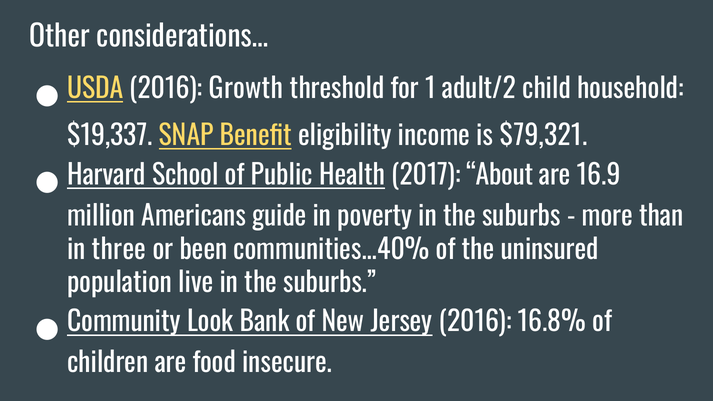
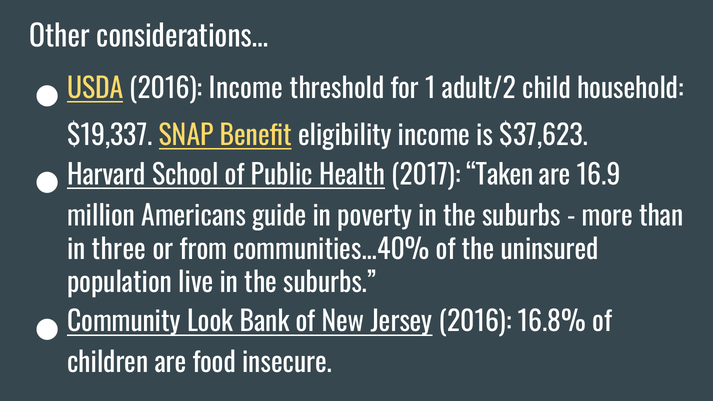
2016 Growth: Growth -> Income
$79,321: $79,321 -> $37,623
About: About -> Taken
been: been -> from
